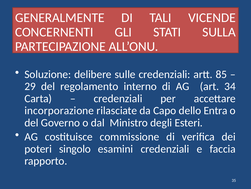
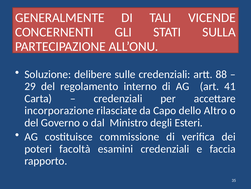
85: 85 -> 88
34: 34 -> 41
Entra: Entra -> Altro
singolo: singolo -> facoltà
